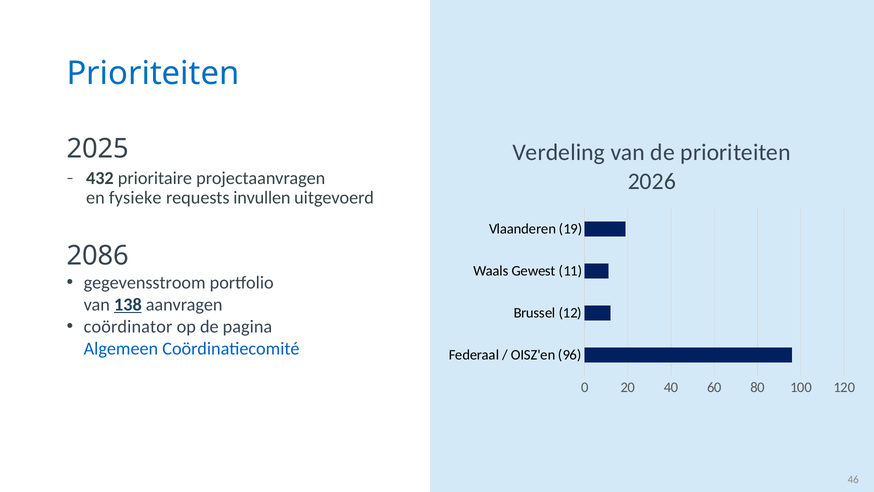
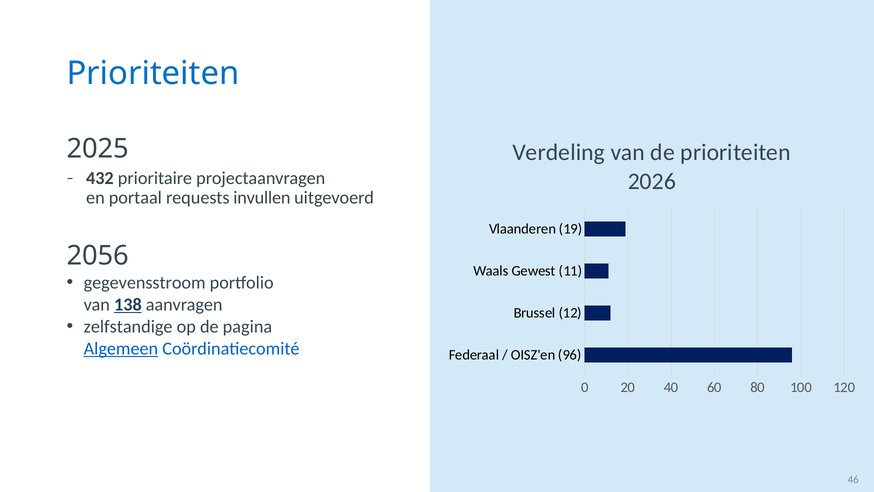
fysieke: fysieke -> portaal
2086: 2086 -> 2056
coördinator: coördinator -> zelfstandige
Algemeen underline: none -> present
